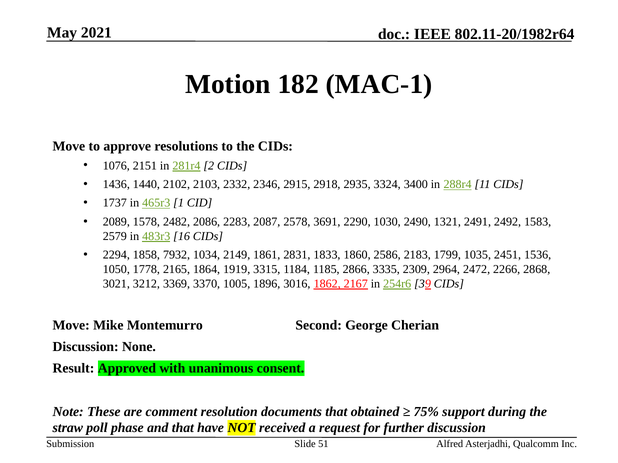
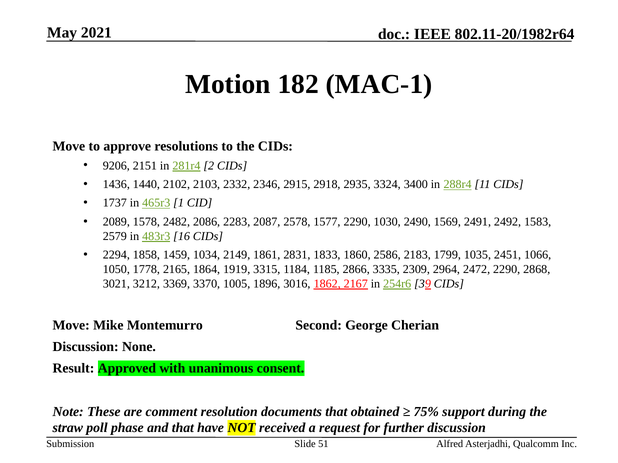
1076: 1076 -> 9206
3691: 3691 -> 1577
1321: 1321 -> 1569
7932: 7932 -> 1459
1536: 1536 -> 1066
2472 2266: 2266 -> 2290
